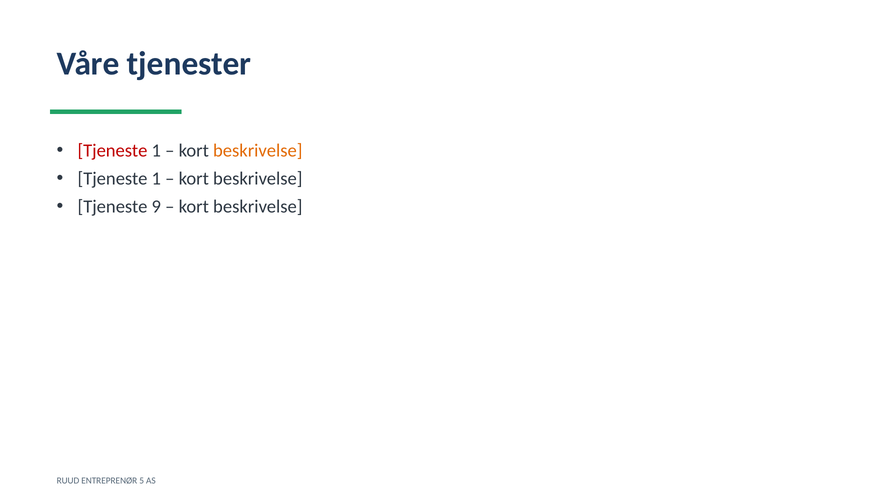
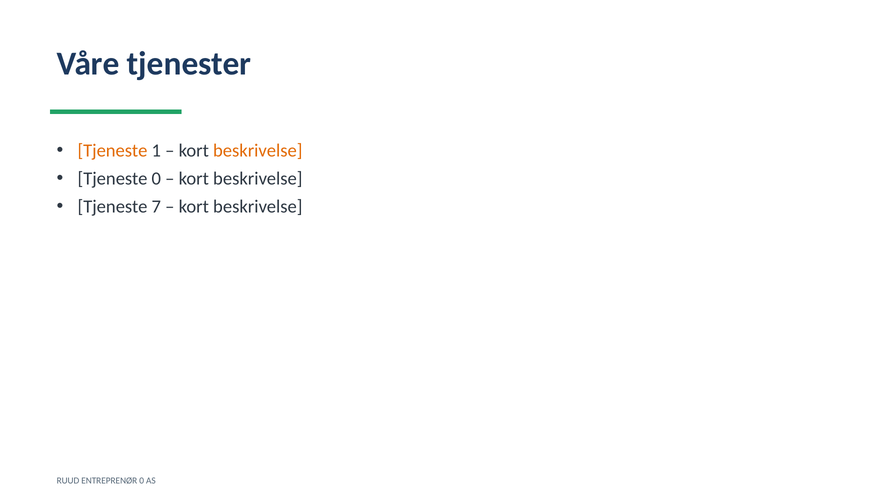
Tjeneste at (112, 151) colour: red -> orange
1 at (156, 179): 1 -> 0
9: 9 -> 7
ENTREPRENØR 5: 5 -> 0
